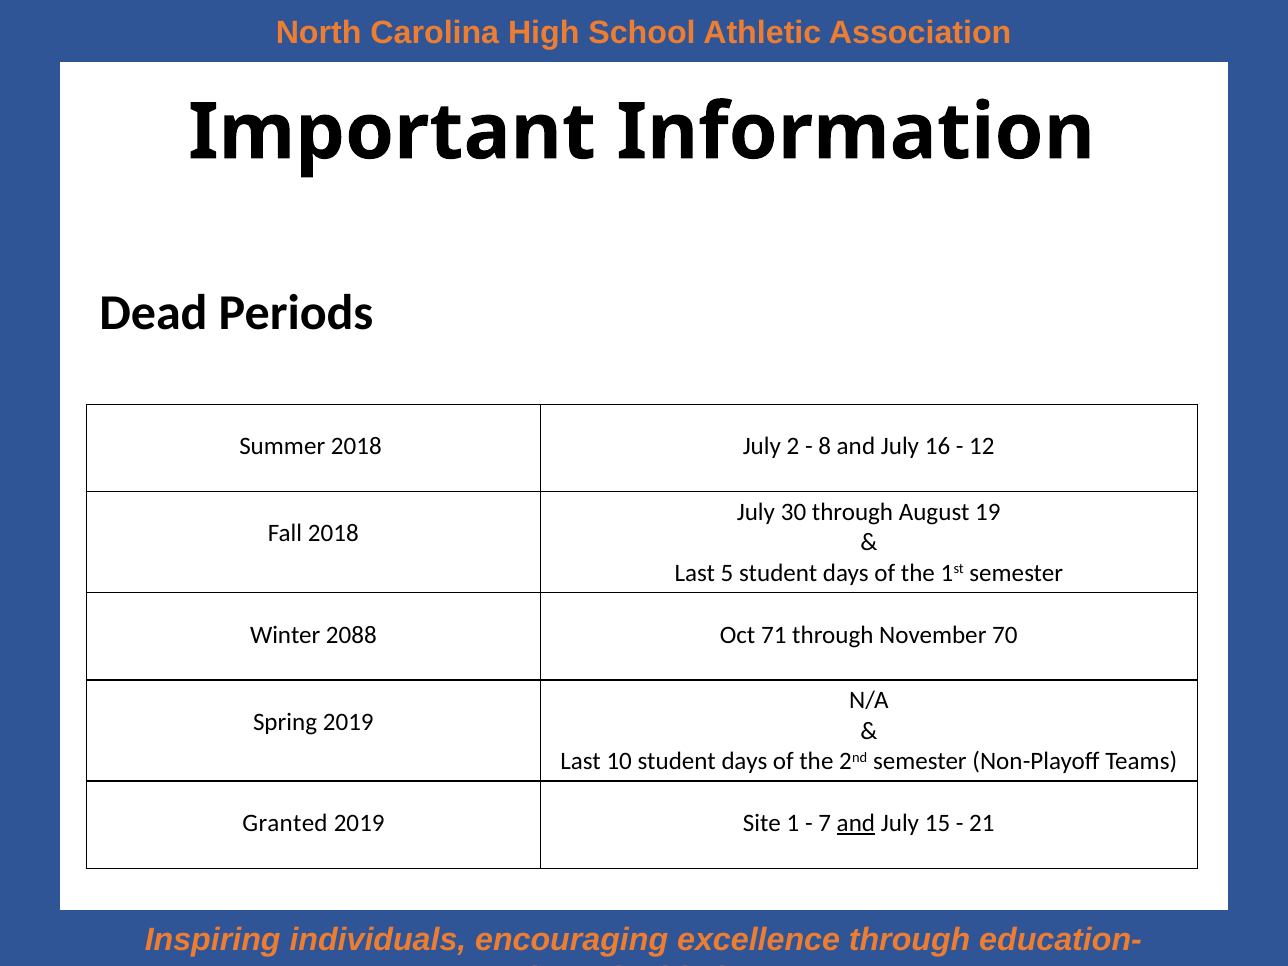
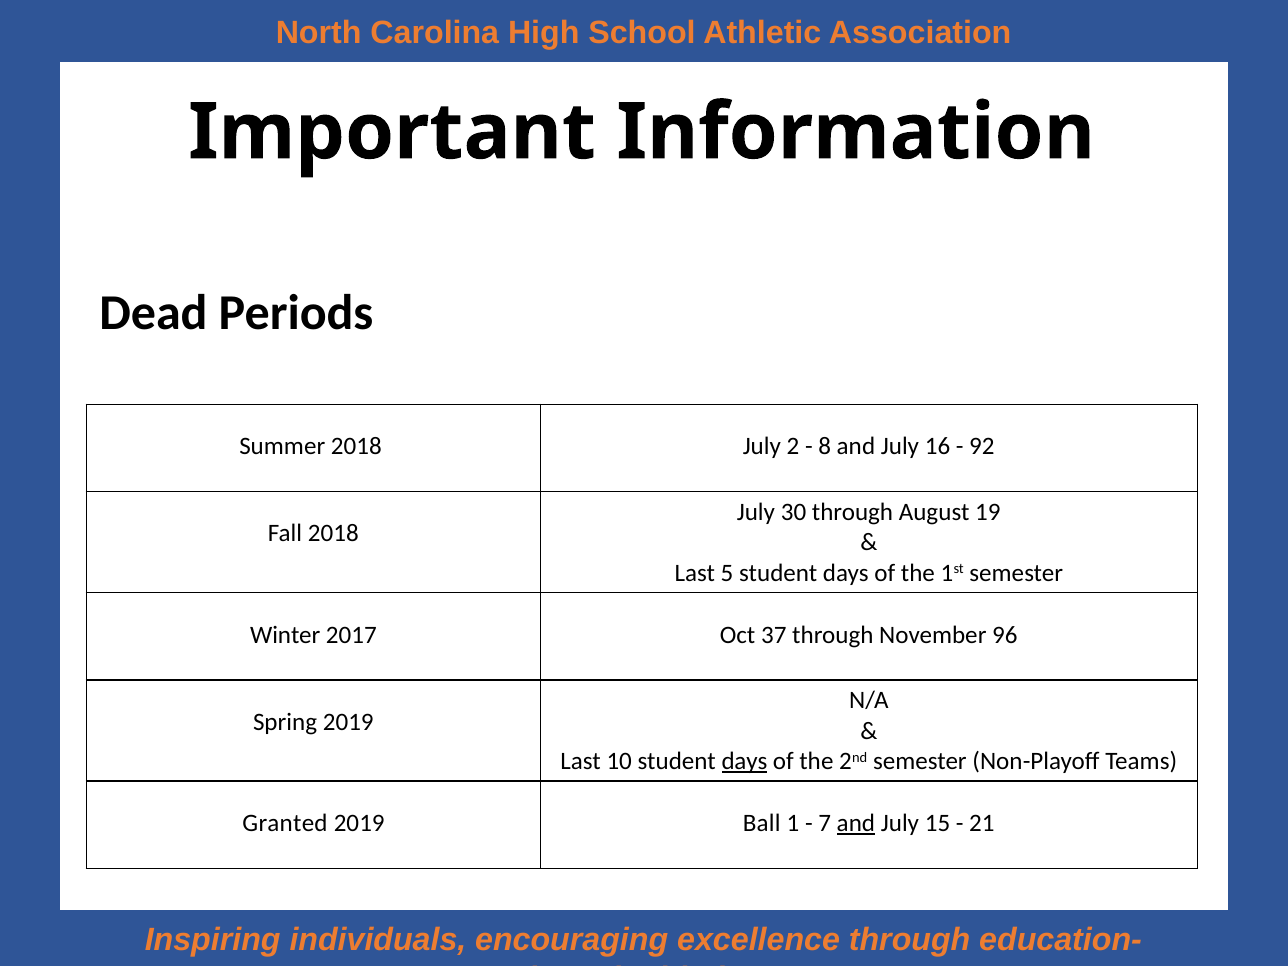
12: 12 -> 92
2088: 2088 -> 2017
71: 71 -> 37
70: 70 -> 96
days at (744, 761) underline: none -> present
Site: Site -> Ball
